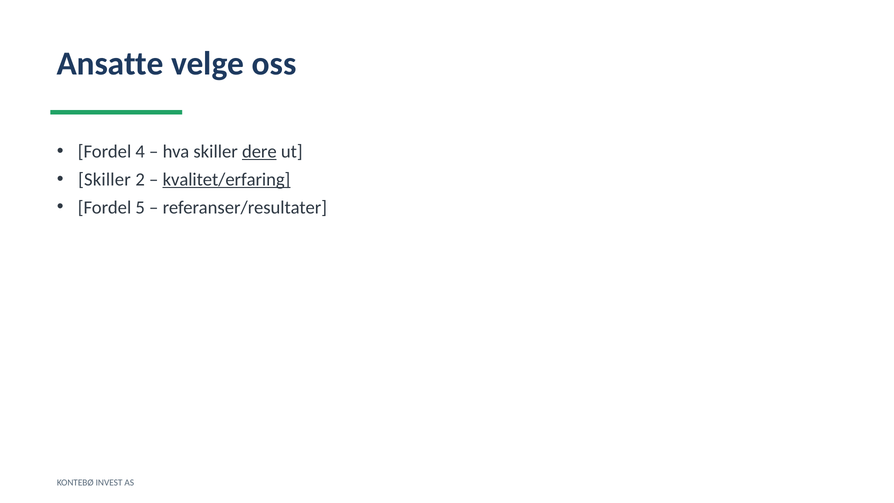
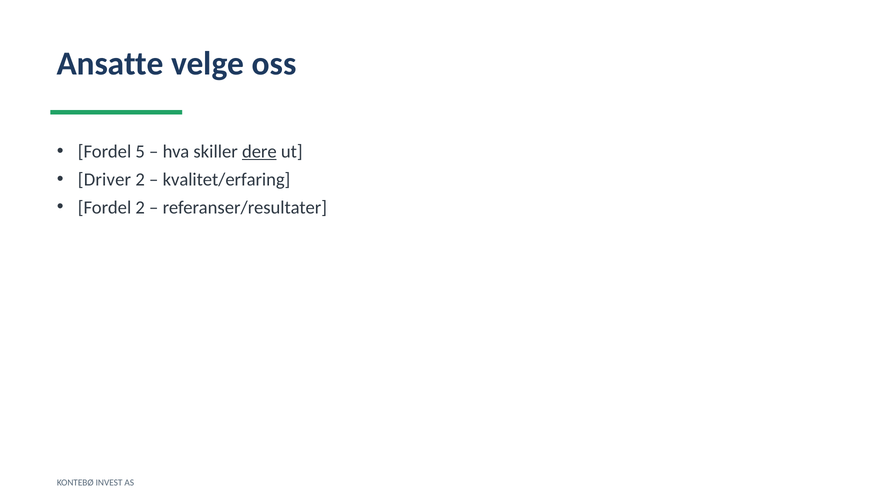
4: 4 -> 5
Skiller at (104, 179): Skiller -> Driver
kvalitet/erfaring underline: present -> none
Fordel 5: 5 -> 2
